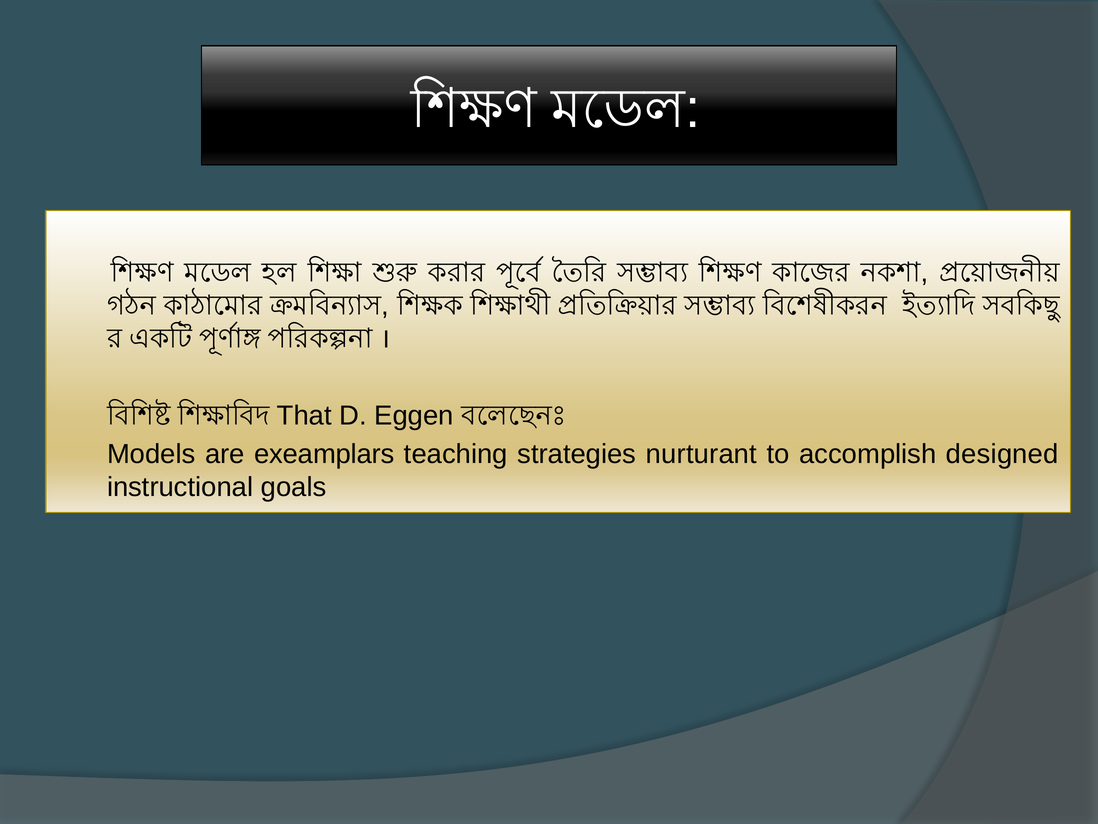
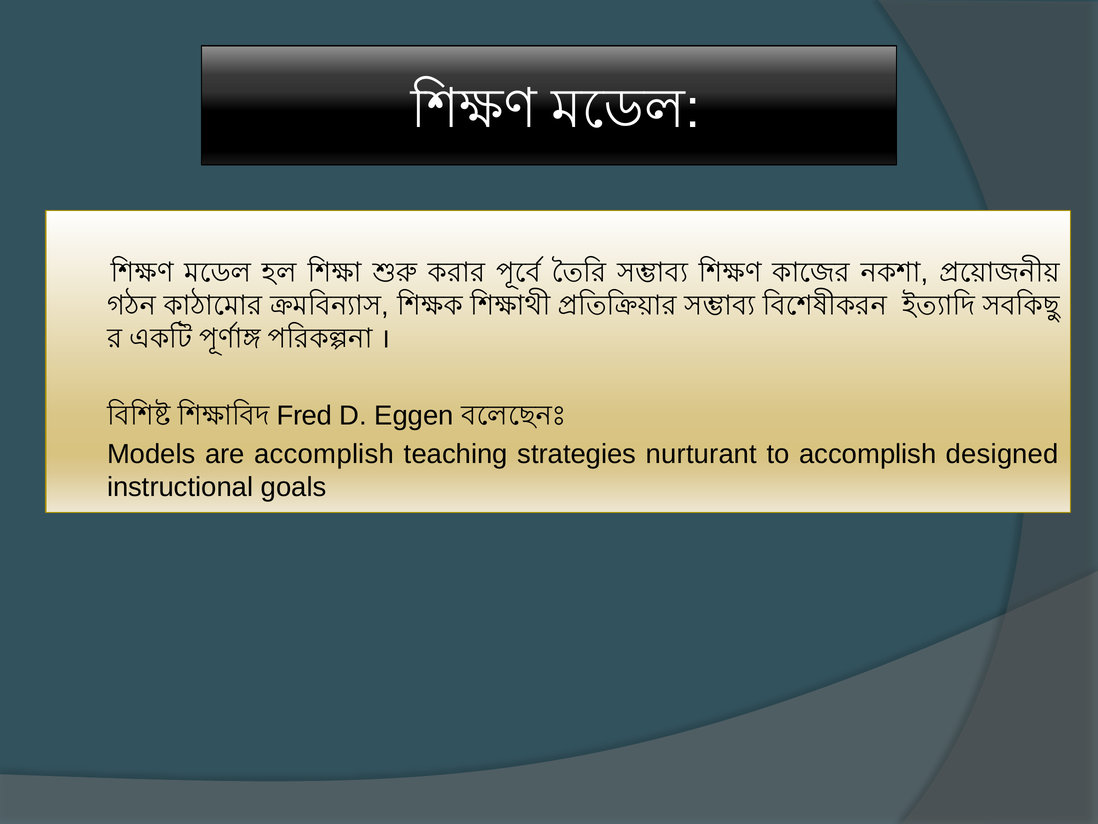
That: That -> Fred
are exeamplars: exeamplars -> accomplish
